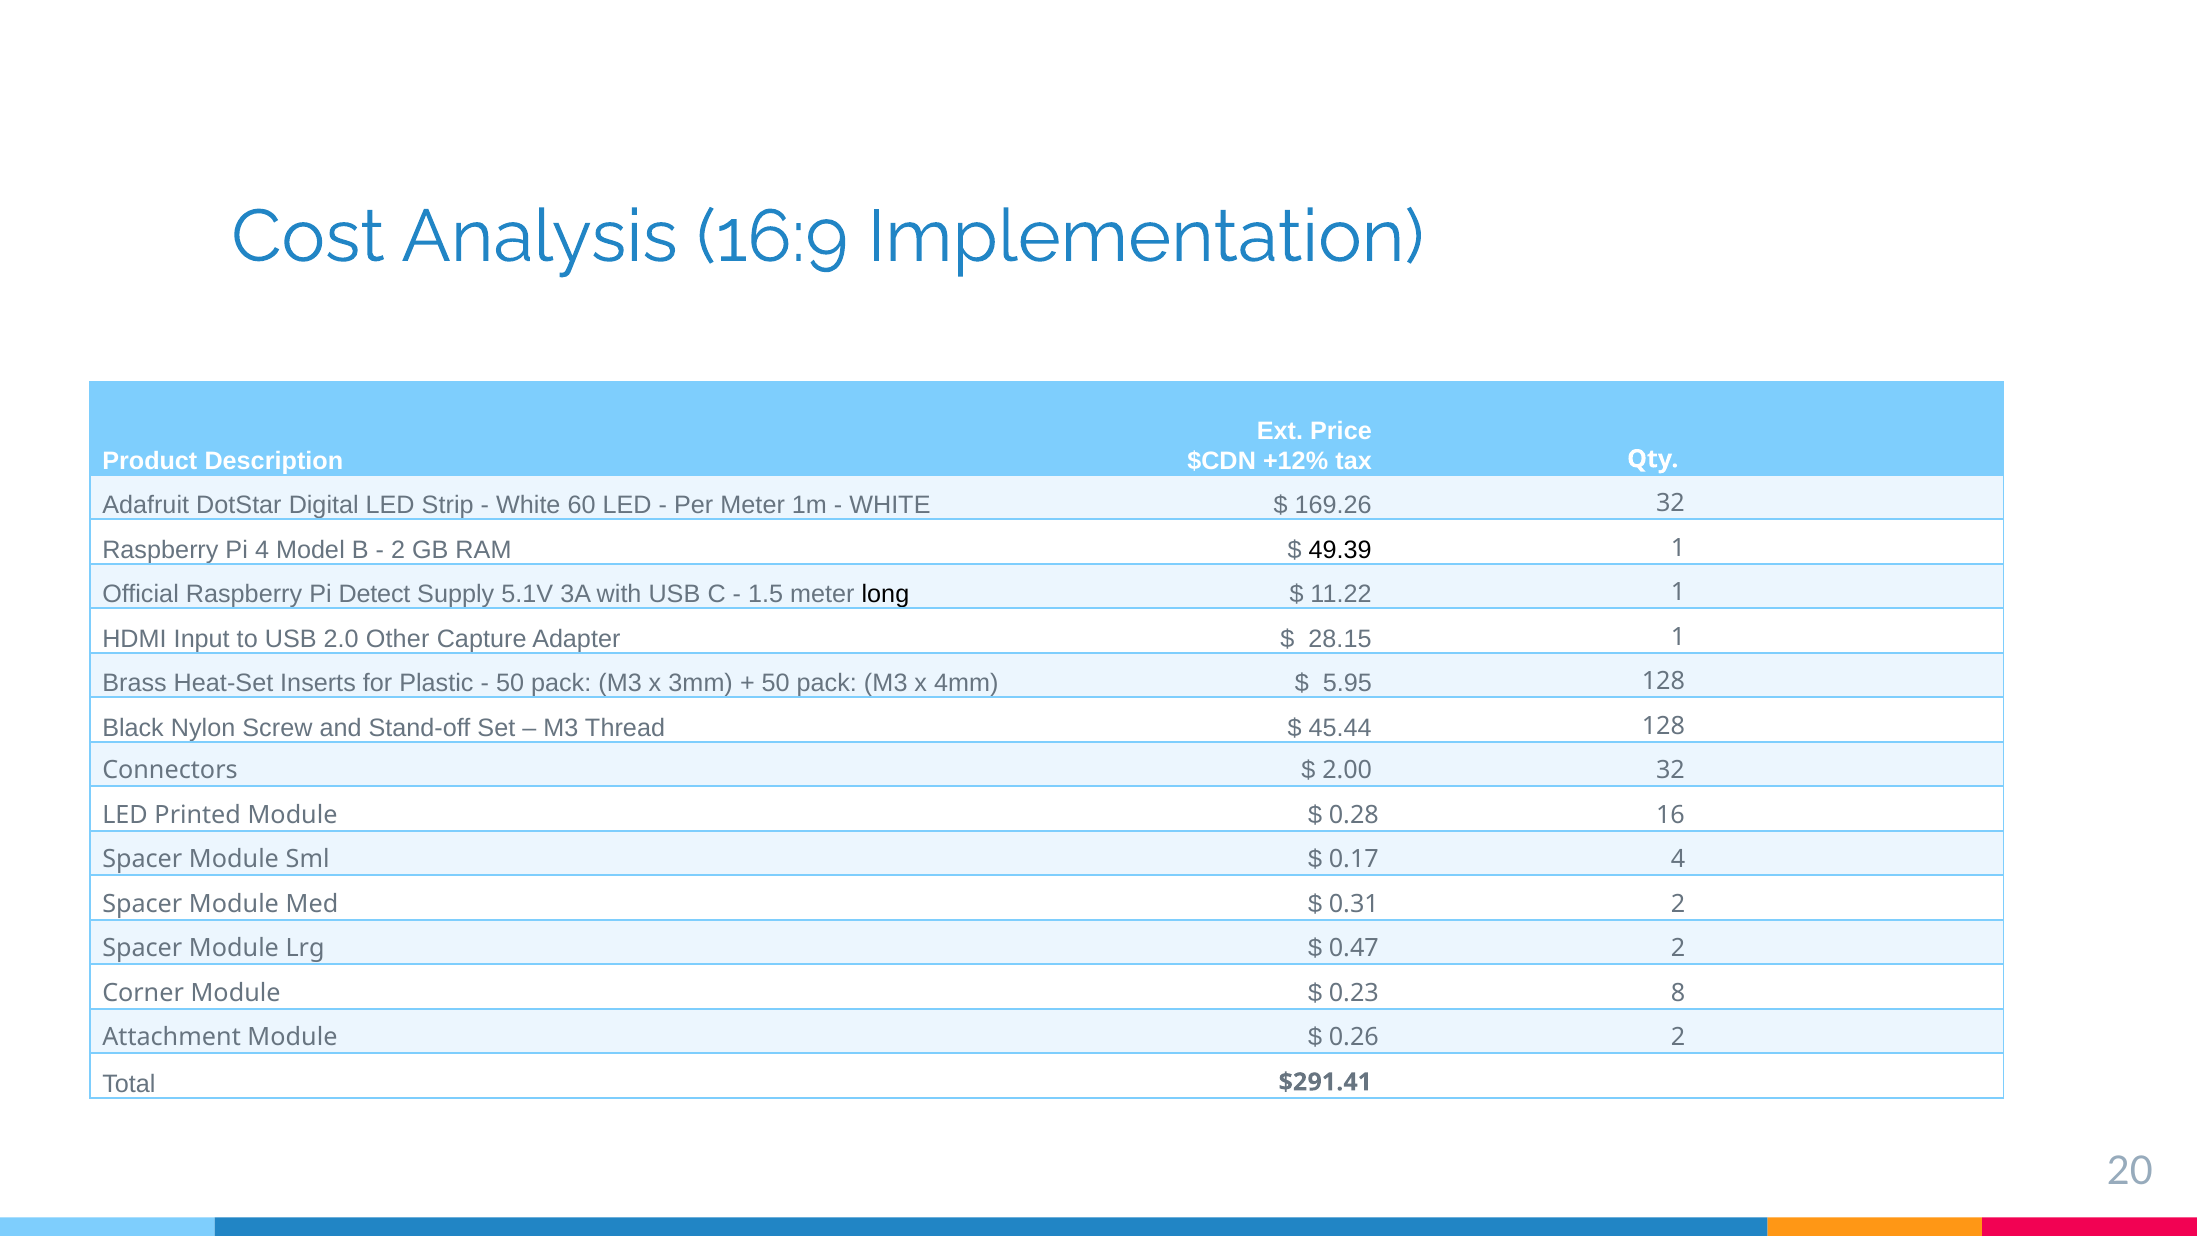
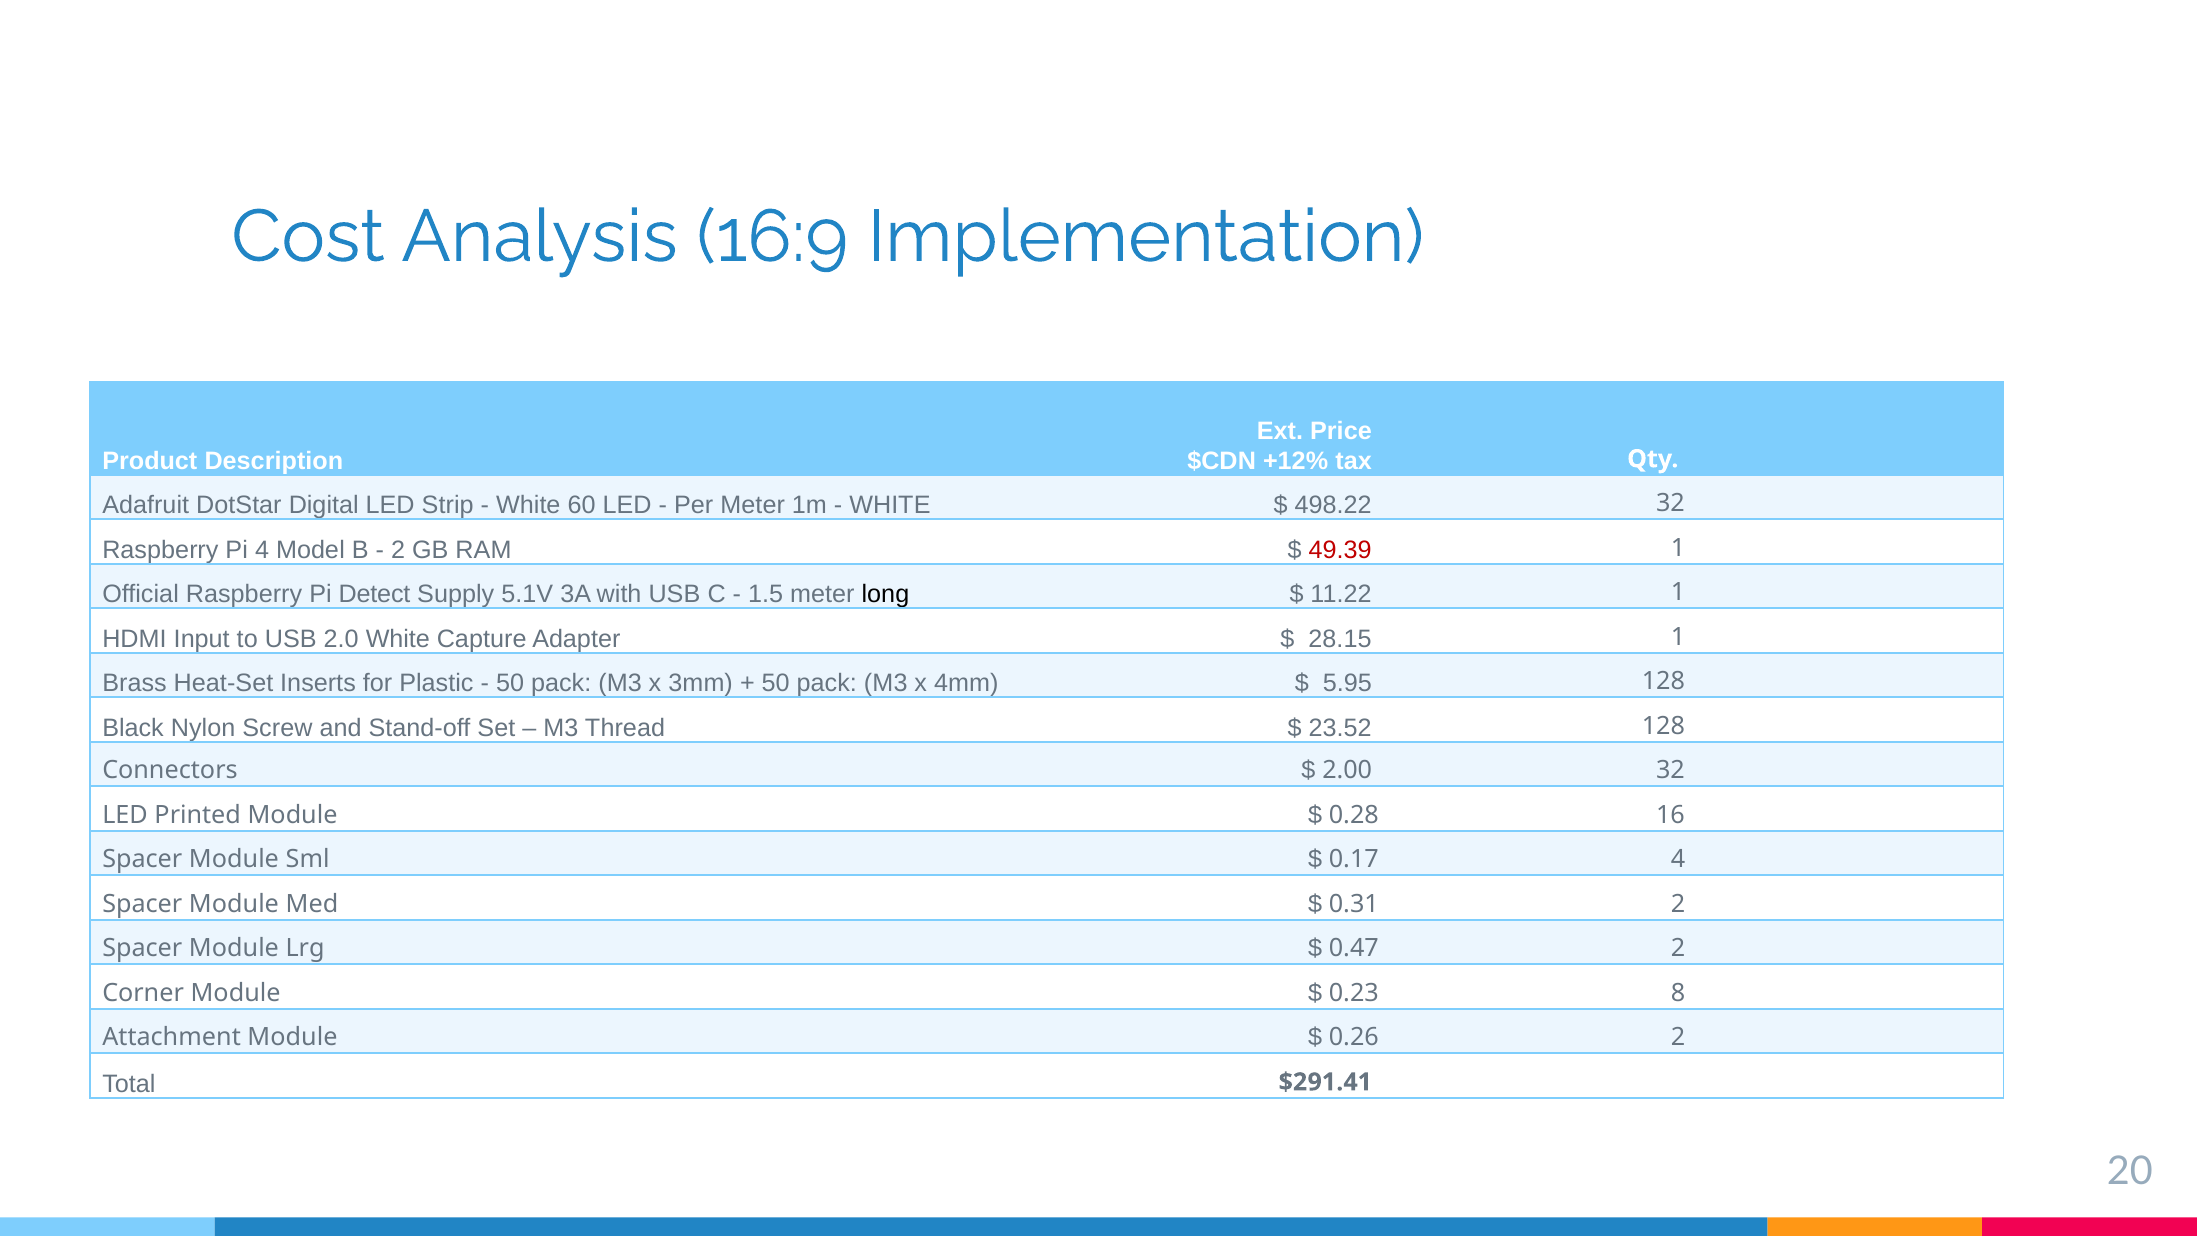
169.26: 169.26 -> 498.22
49.39 colour: black -> red
2.0 Other: Other -> White
45.44: 45.44 -> 23.52
